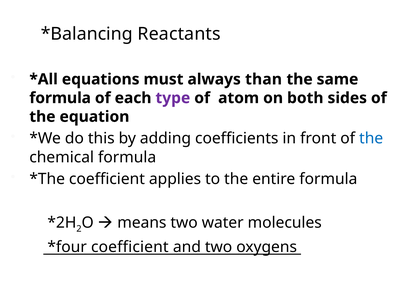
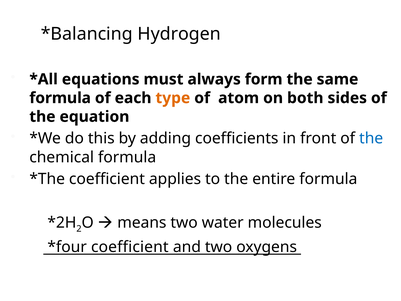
Reactants: Reactants -> Hydrogen
than: than -> form
type colour: purple -> orange
